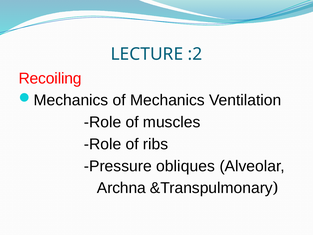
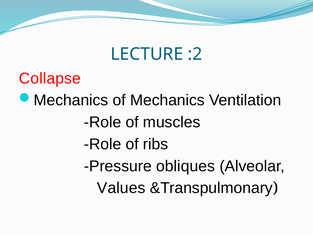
Recoiling: Recoiling -> Collapse
Archna: Archna -> Values
